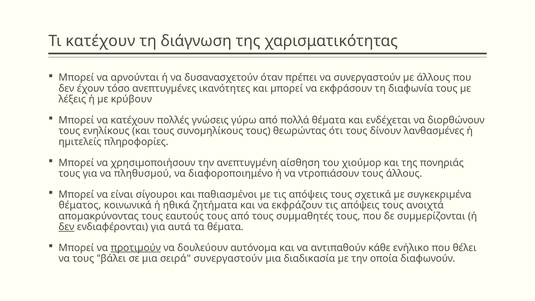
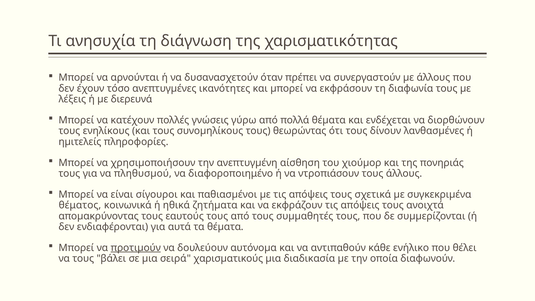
Τι κατέχουν: κατέχουν -> ανησυχία
κρύβουν: κρύβουν -> διερευνά
δεν at (66, 227) underline: present -> none
σειρά συνεργαστούν: συνεργαστούν -> χαρισµατικούς
